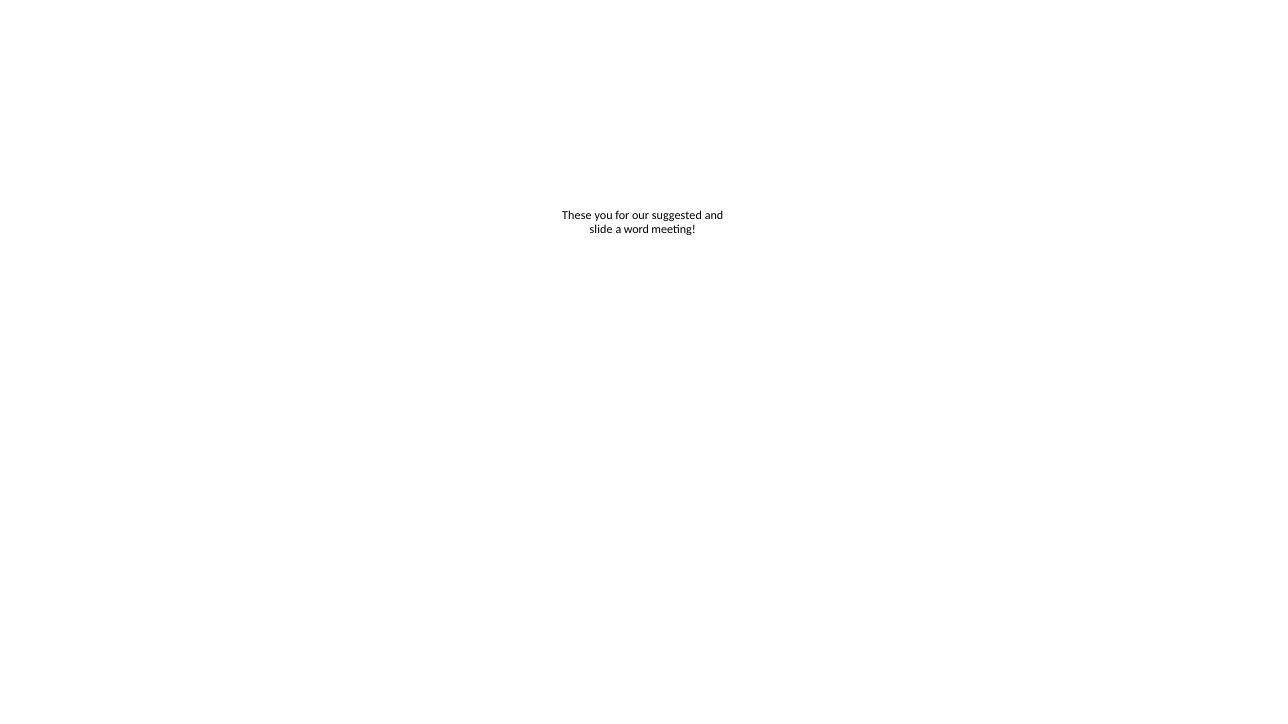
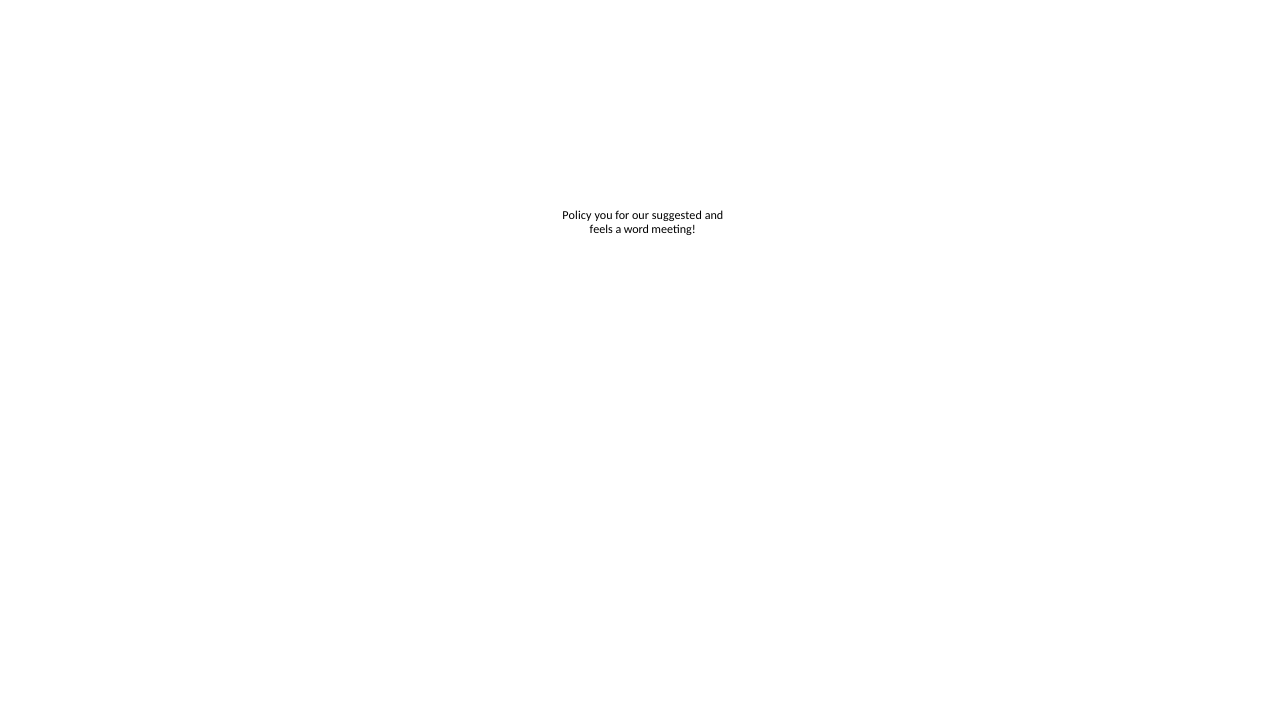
These: These -> Policy
slide: slide -> feels
